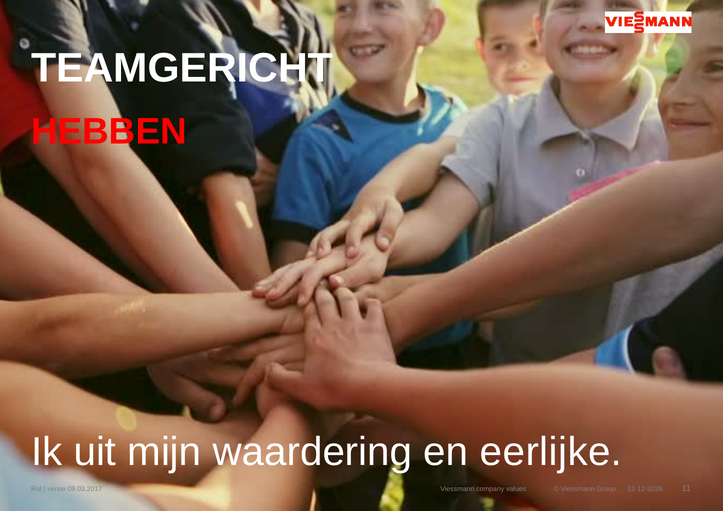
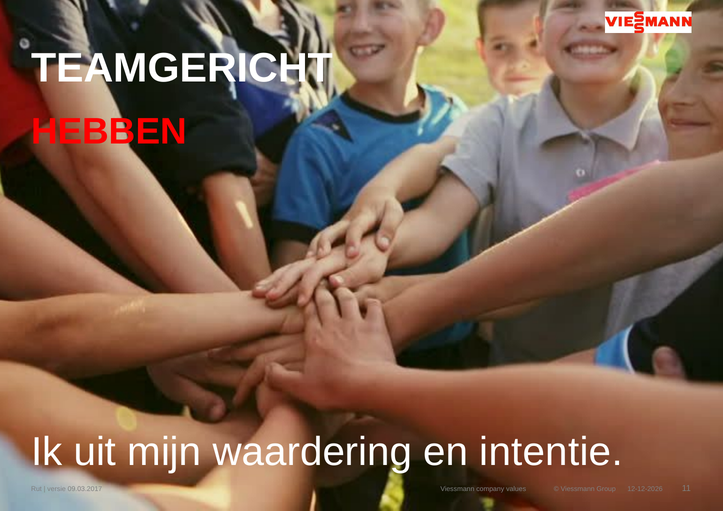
eerlijke: eerlijke -> intentie
